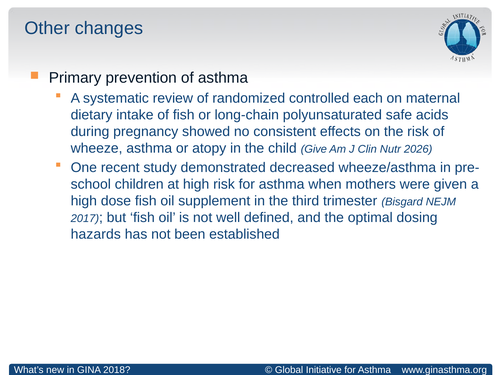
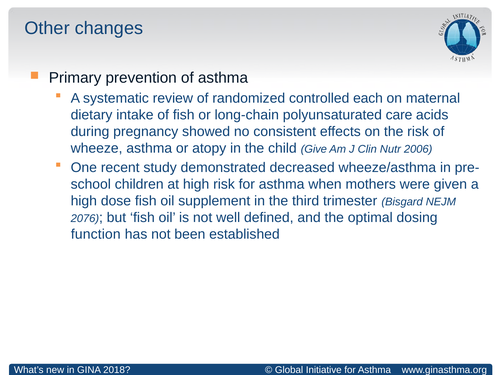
safe: safe -> care
2026: 2026 -> 2006
2017: 2017 -> 2076
hazards: hazards -> function
